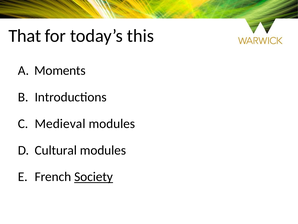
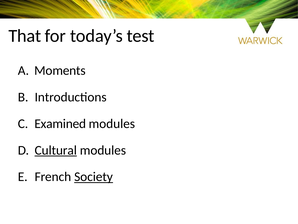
this: this -> test
Medieval: Medieval -> Examined
Cultural underline: none -> present
